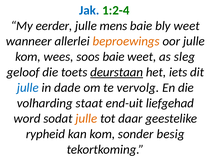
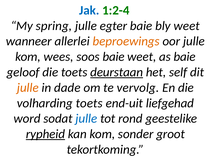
eerder: eerder -> spring
mens: mens -> egter
as sleg: sleg -> baie
iets: iets -> self
julle at (28, 88) colour: blue -> orange
volharding staat: staat -> toets
julle at (86, 119) colour: orange -> blue
daar: daar -> rond
rypheid underline: none -> present
besig: besig -> groot
